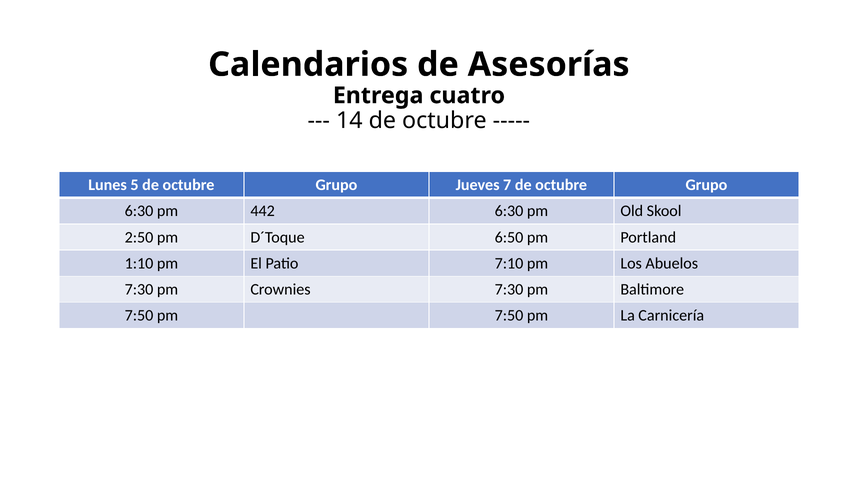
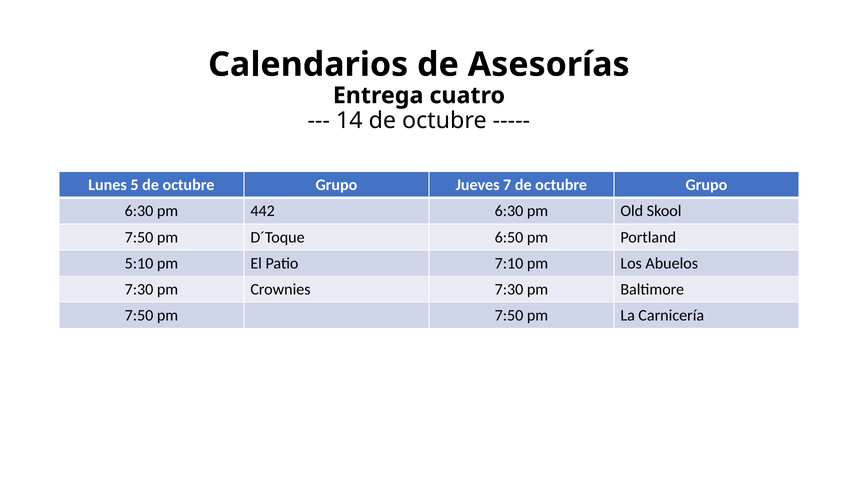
2:50 at (139, 237): 2:50 -> 7:50
1:10: 1:10 -> 5:10
